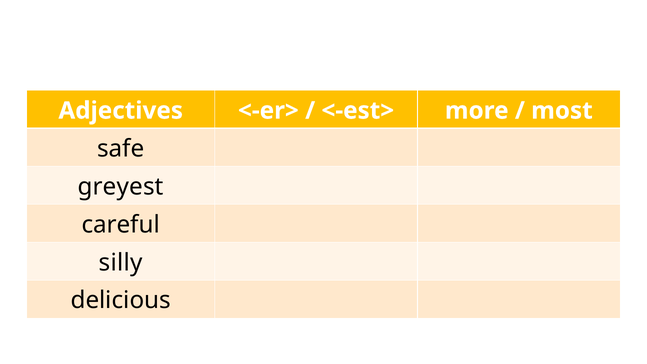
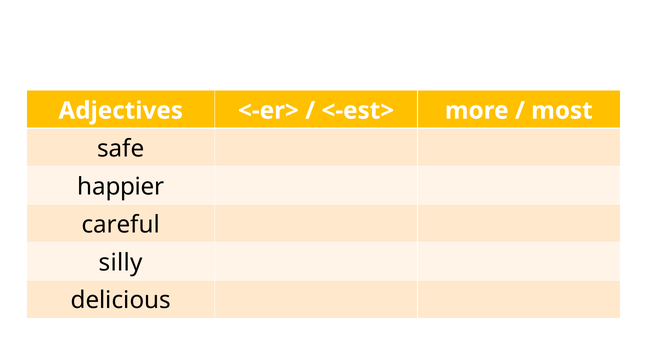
greyest: greyest -> happier
